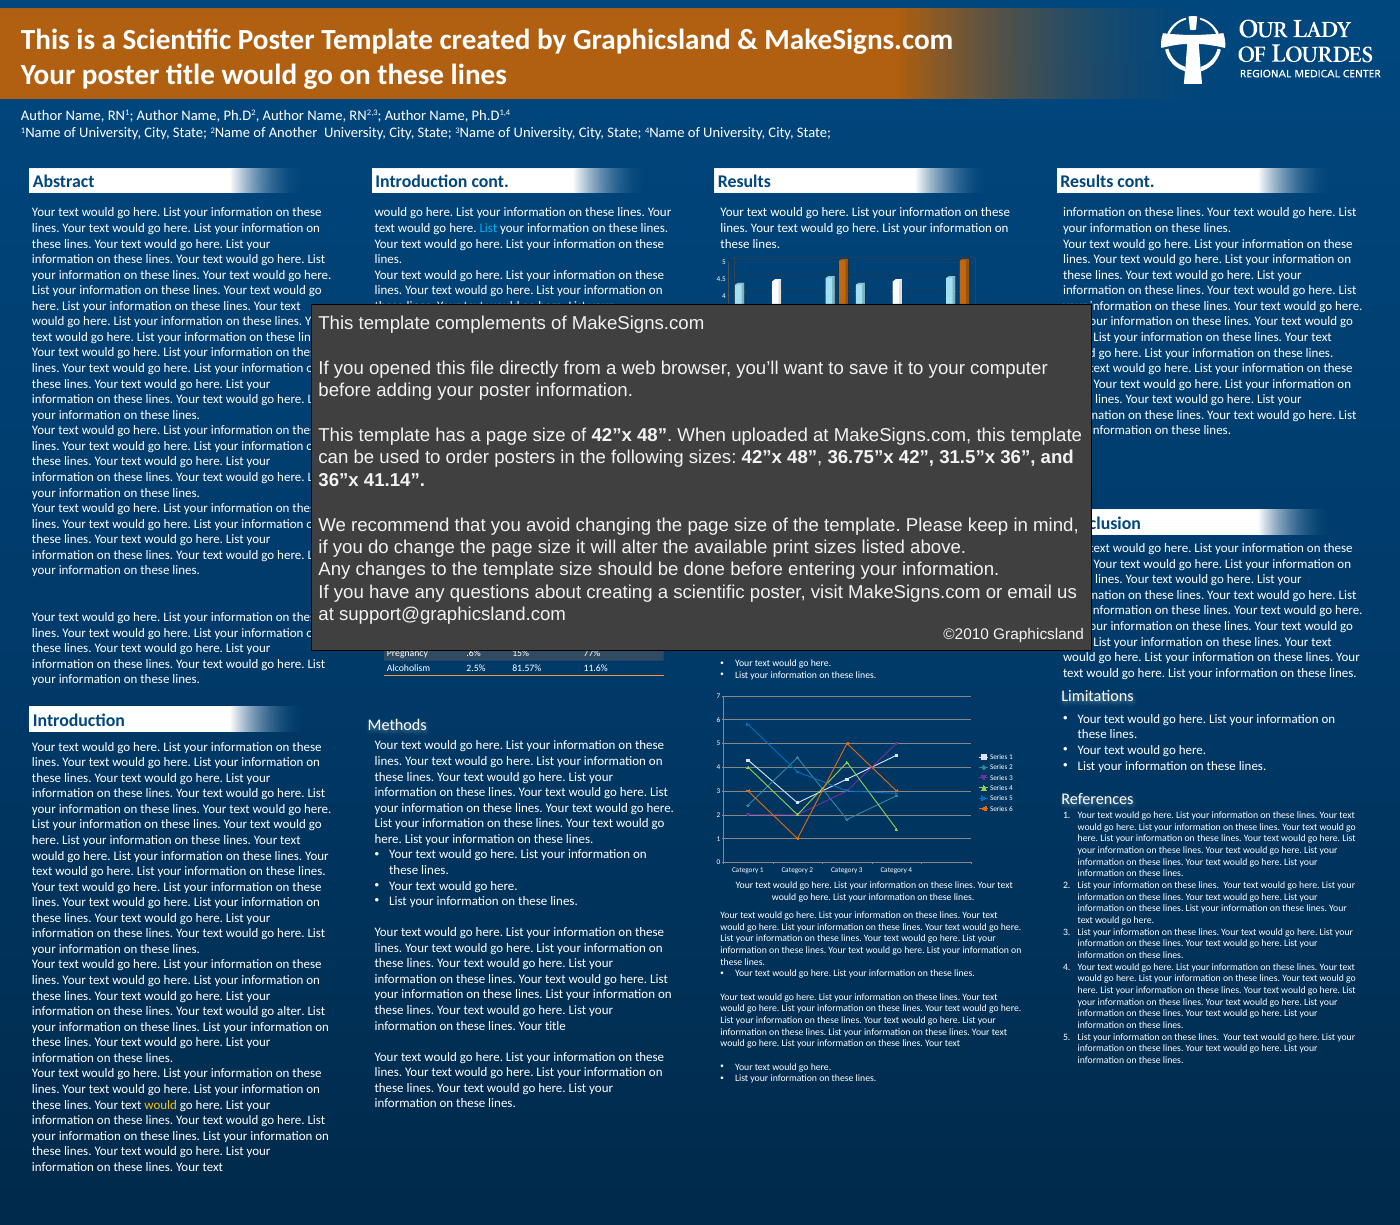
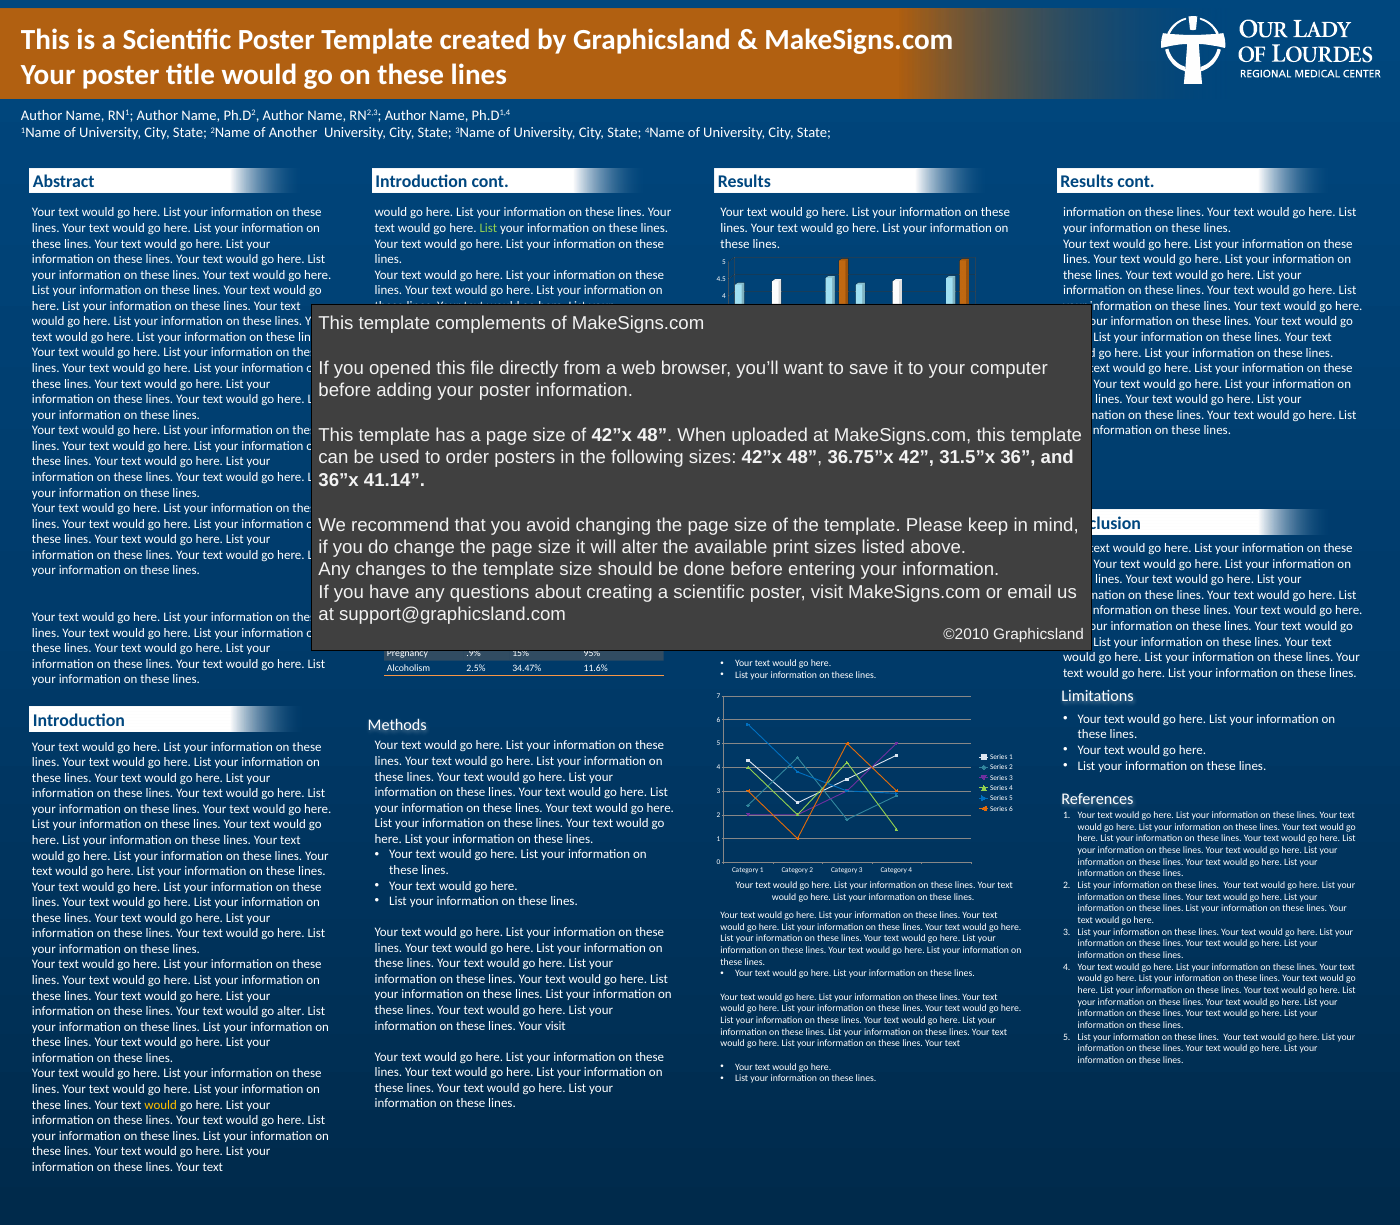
List at (488, 228) colour: light blue -> light green
.6%: .6% -> .9%
77%: 77% -> 95%
81.57%: 81.57% -> 34.47%
Your title: title -> visit
